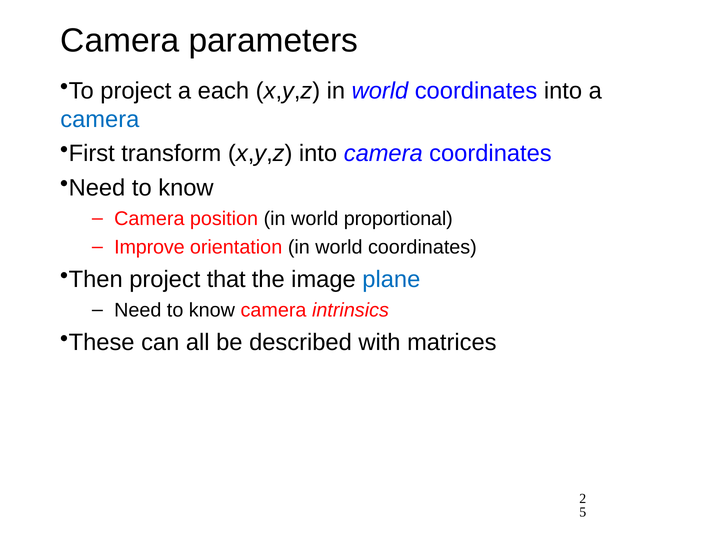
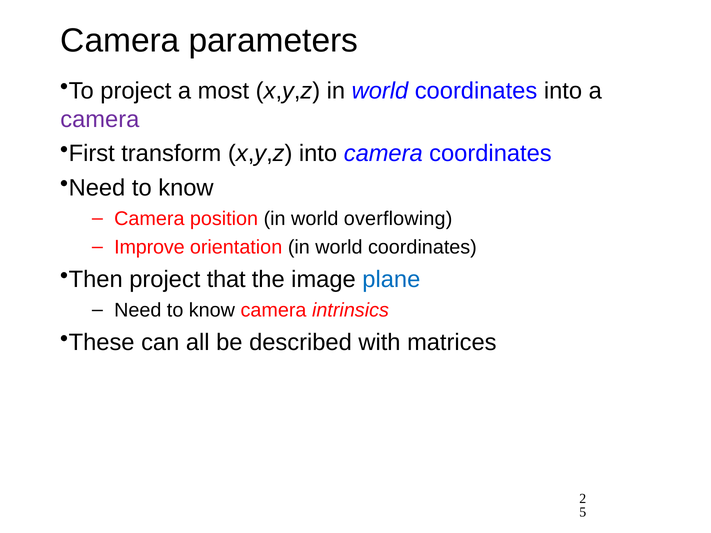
each: each -> most
camera at (100, 119) colour: blue -> purple
proportional: proportional -> overflowing
